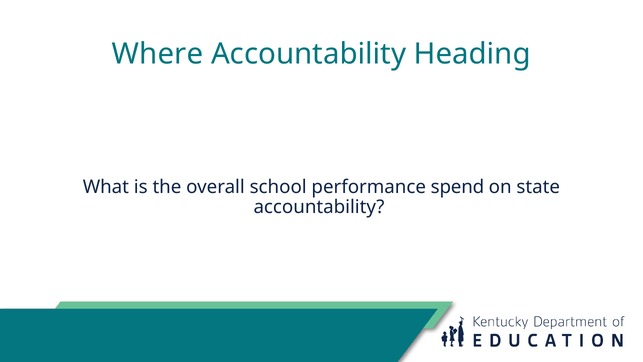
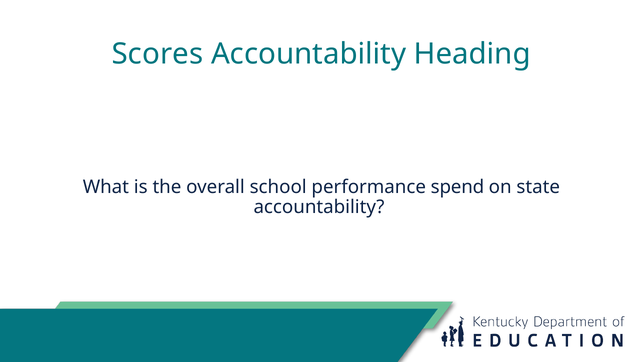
Where: Where -> Scores
